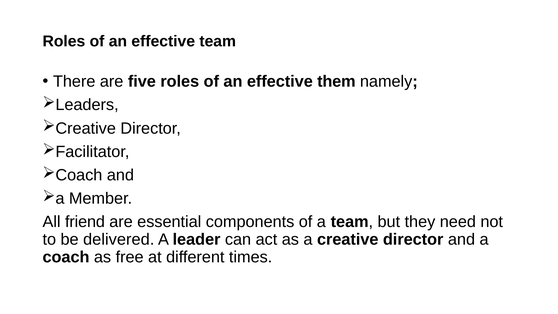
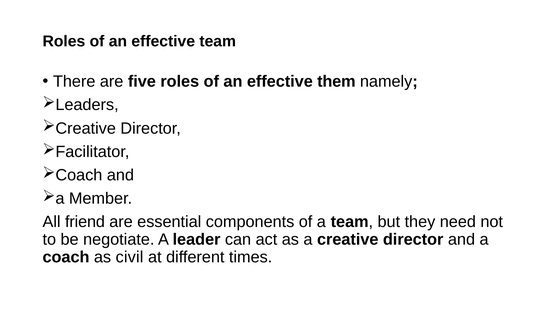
delivered: delivered -> negotiate
free: free -> civil
